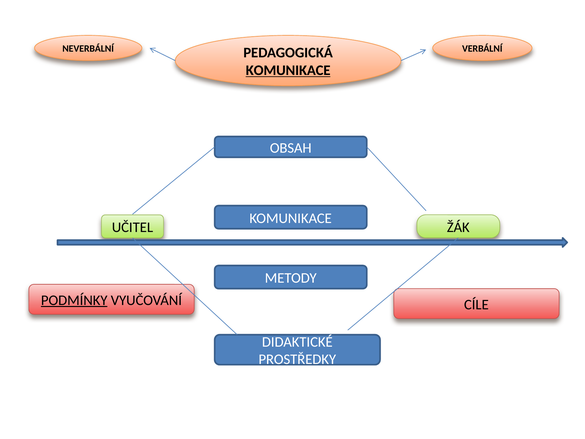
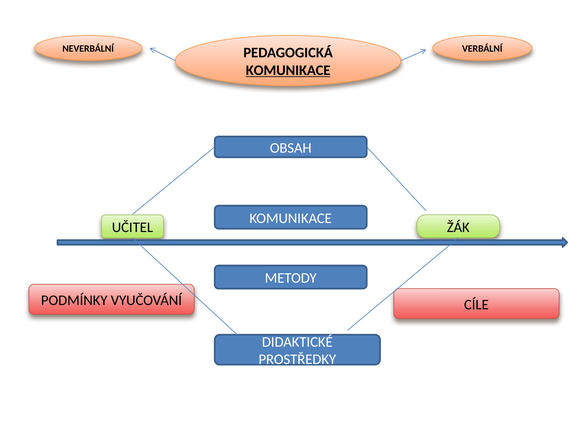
PODMÍNKY underline: present -> none
